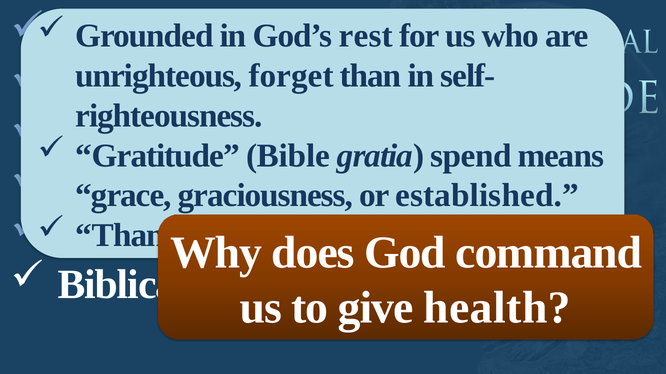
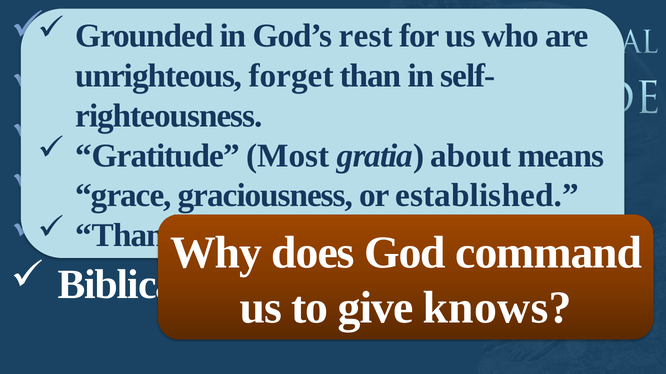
Bible: Bible -> Most
spend: spend -> about
health: health -> knows
